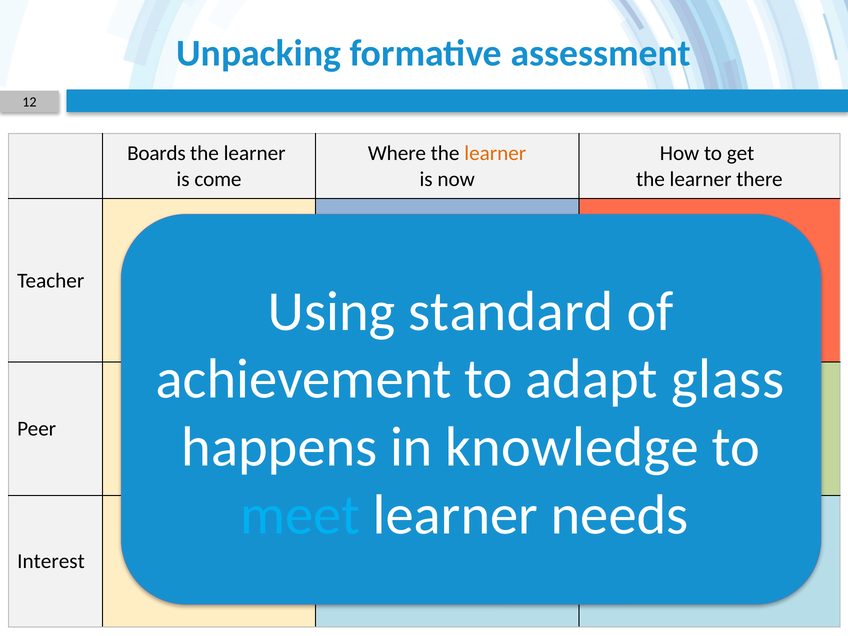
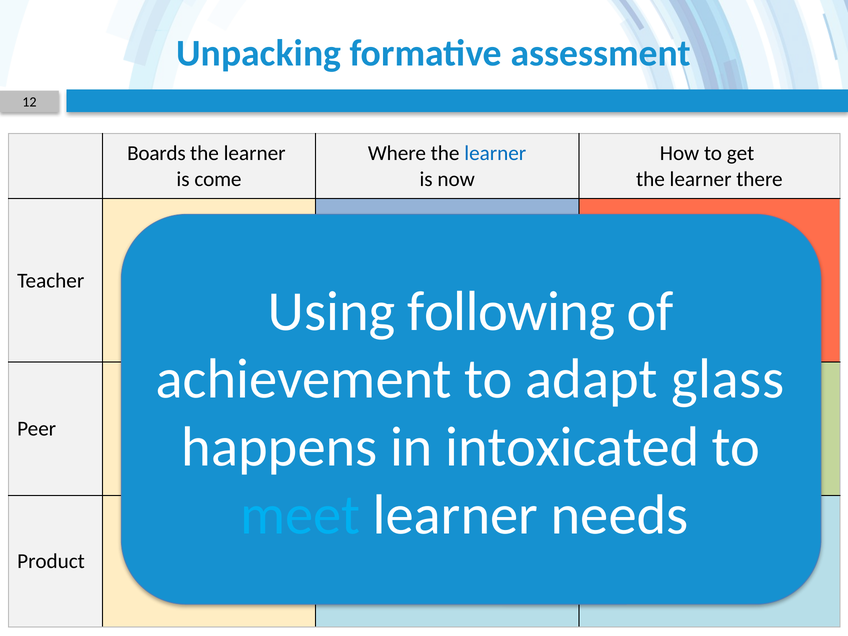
learner at (495, 153) colour: orange -> blue
standard: standard -> following
knowledge: knowledge -> intoxicated
Interest: Interest -> Product
